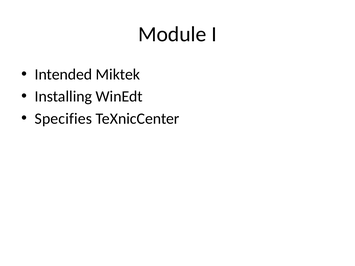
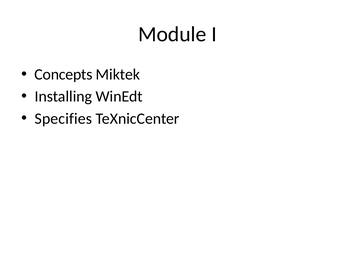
Intended: Intended -> Concepts
